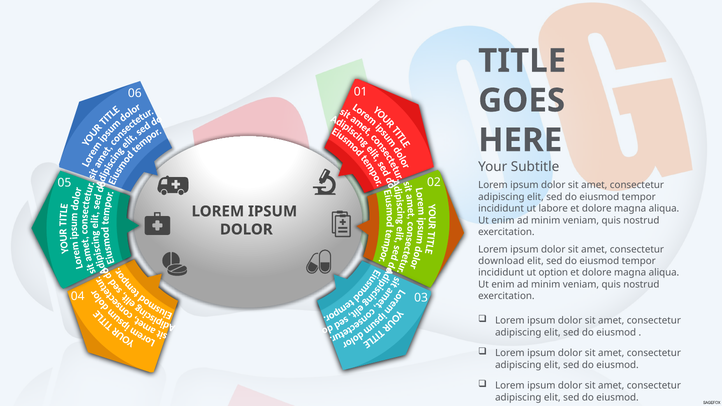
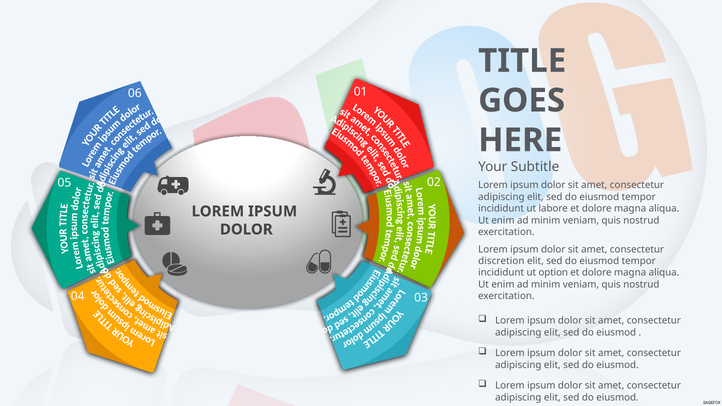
download: download -> discretion
